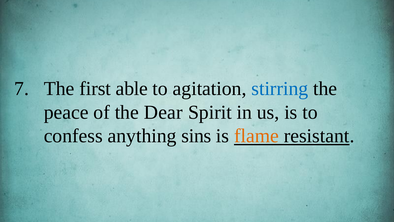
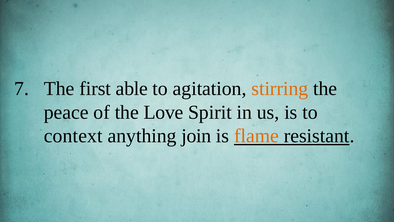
stirring colour: blue -> orange
Dear: Dear -> Love
confess: confess -> context
sins: sins -> join
